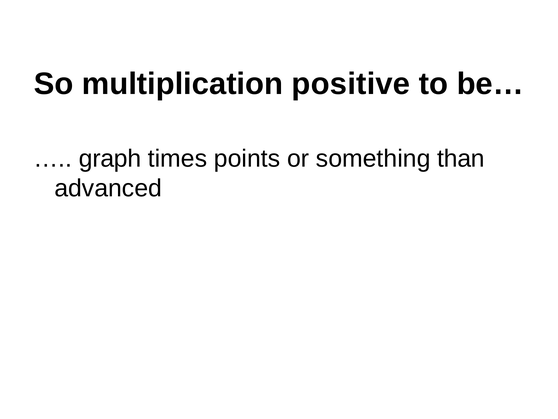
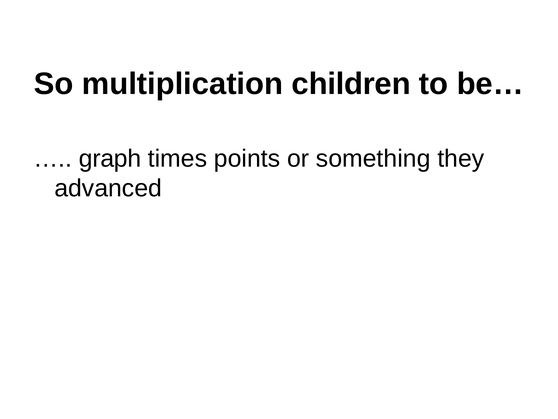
positive: positive -> children
than: than -> they
